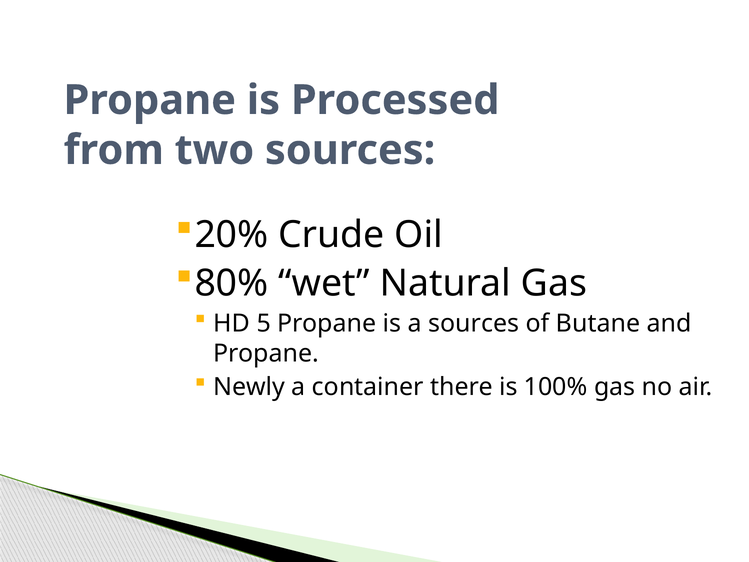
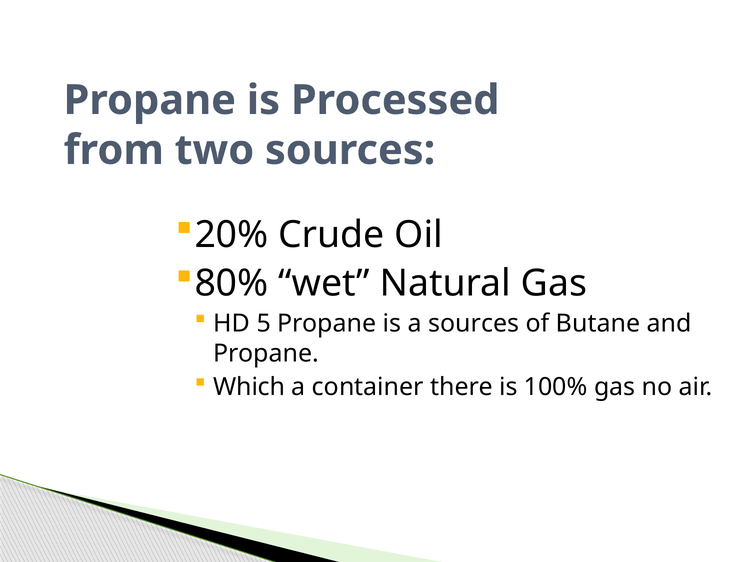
Newly: Newly -> Which
